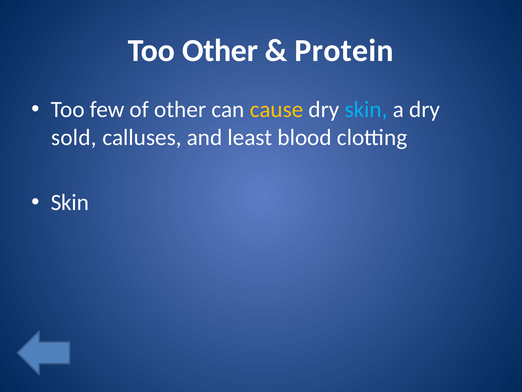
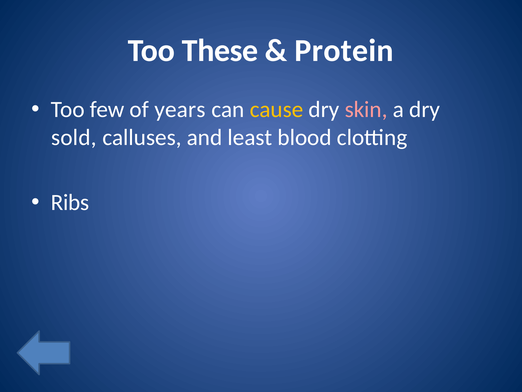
Too Other: Other -> These
of other: other -> years
skin at (366, 110) colour: light blue -> pink
Skin at (70, 202): Skin -> Ribs
